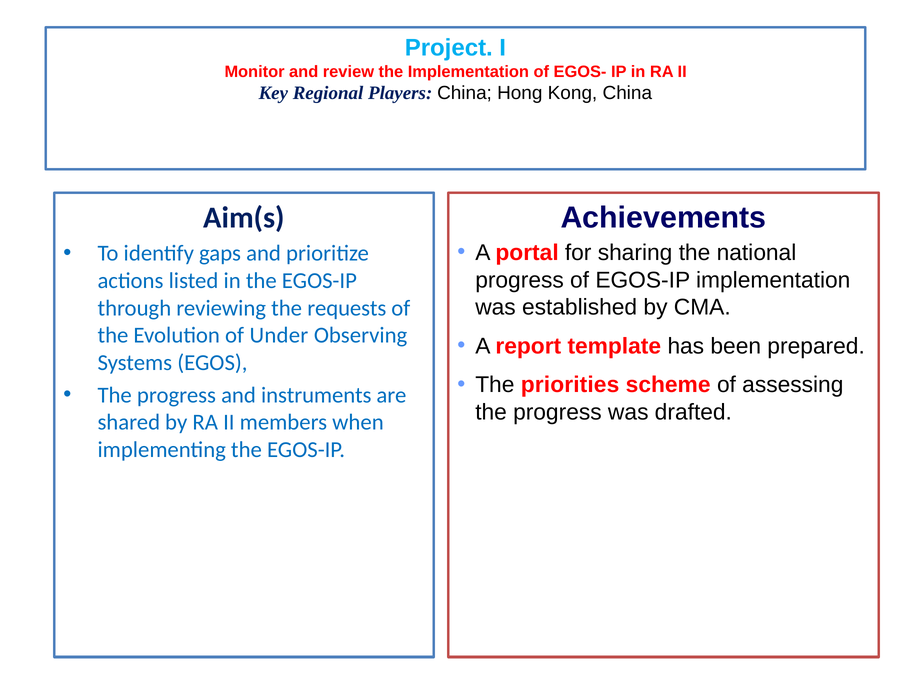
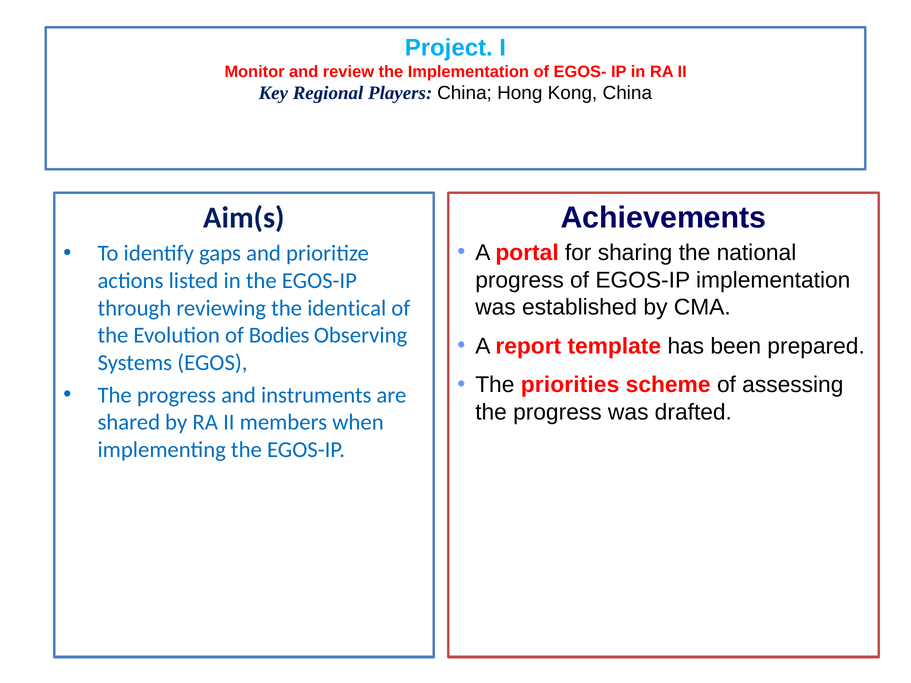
requests: requests -> identical
Under: Under -> Bodies
